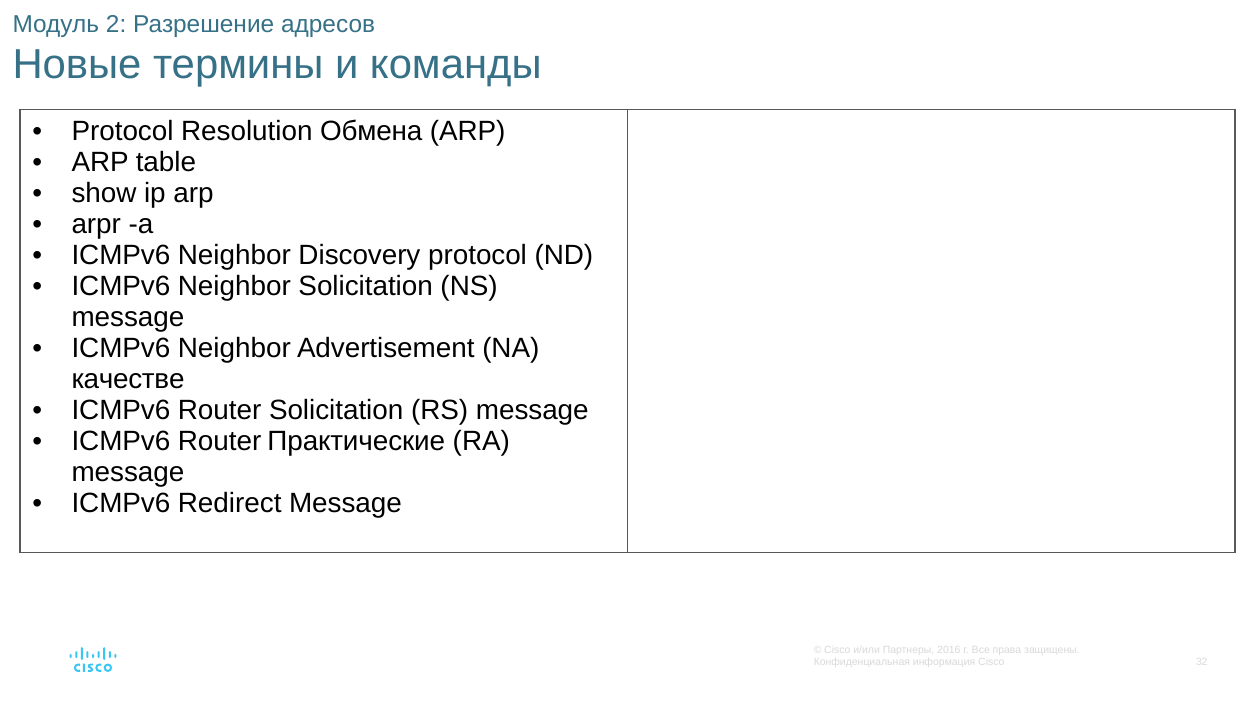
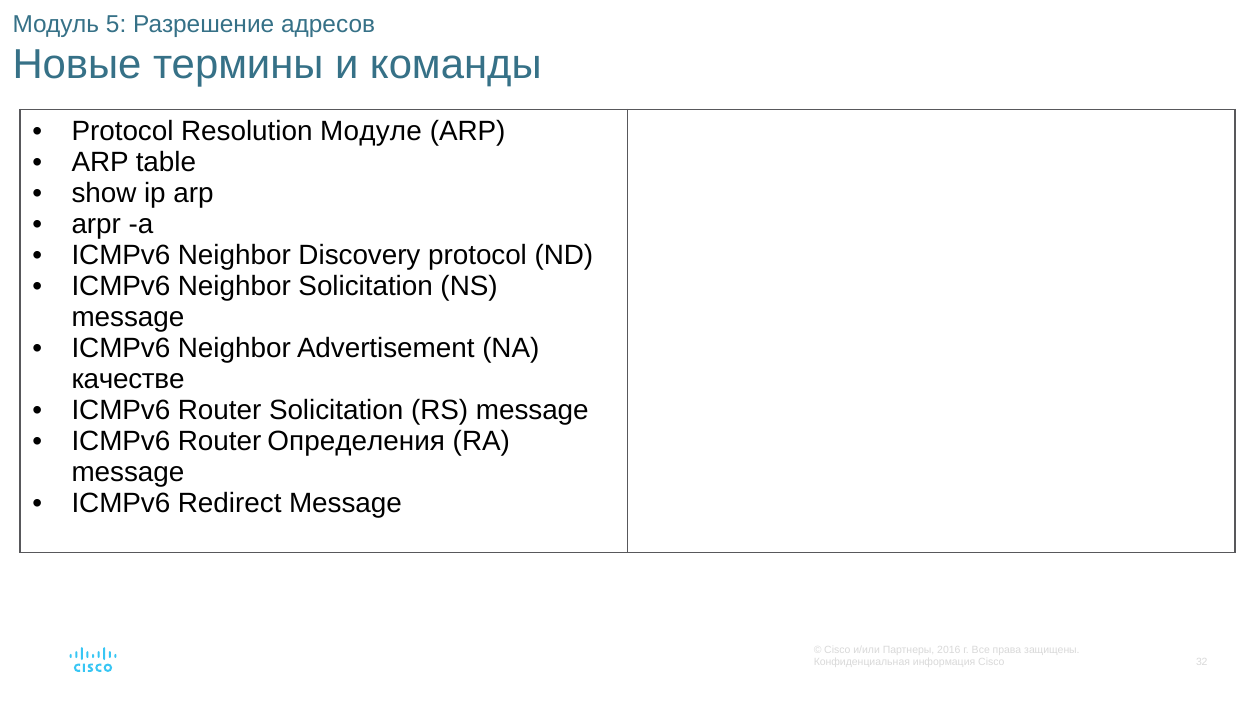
2: 2 -> 5
Обмена: Обмена -> Модуле
Практические: Практические -> Определения
